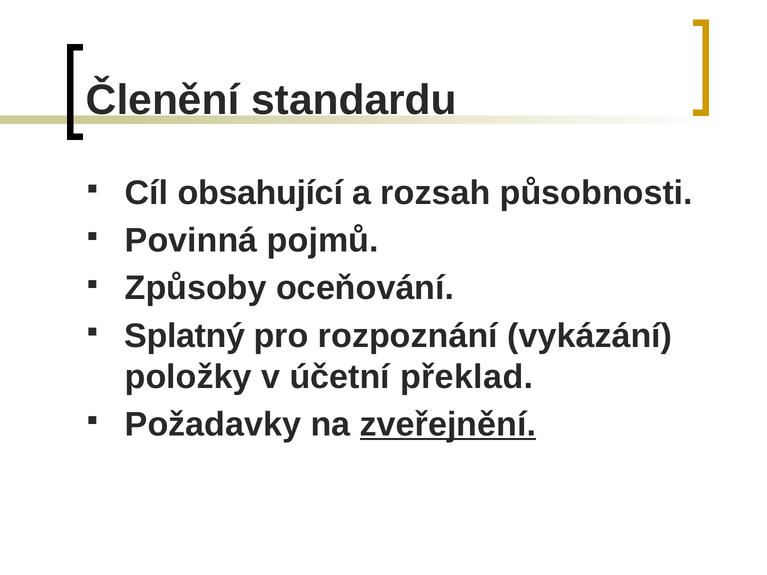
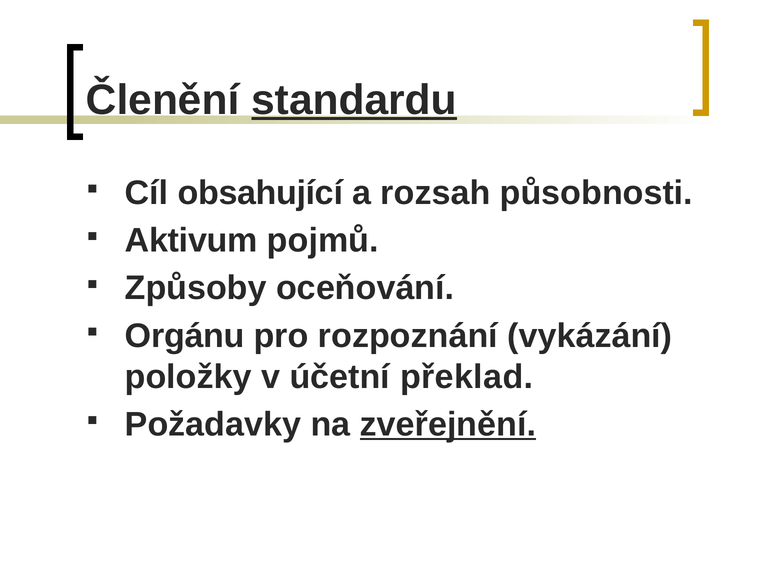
standardu underline: none -> present
Povinná: Povinná -> Aktivum
Splatný: Splatný -> Orgánu
